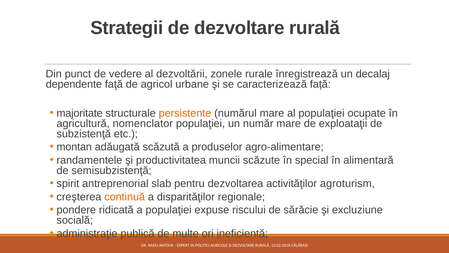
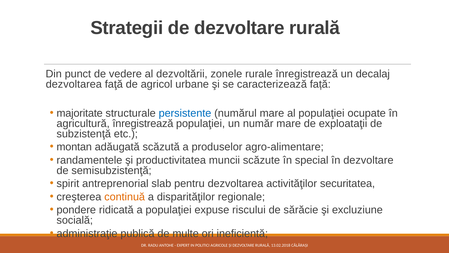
dependente at (74, 84): dependente -> dezvoltarea
persistente colour: orange -> blue
agricultură nomenclator: nomenclator -> înregistrează
în alimentară: alimentară -> dezvoltare
agroturism: agroturism -> securitatea
